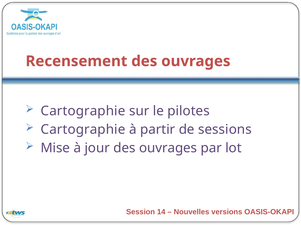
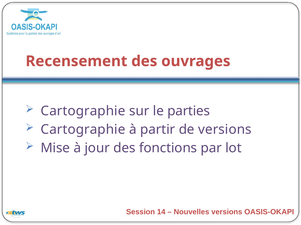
pilotes: pilotes -> parties
de sessions: sessions -> versions
jour des ouvrages: ouvrages -> fonctions
